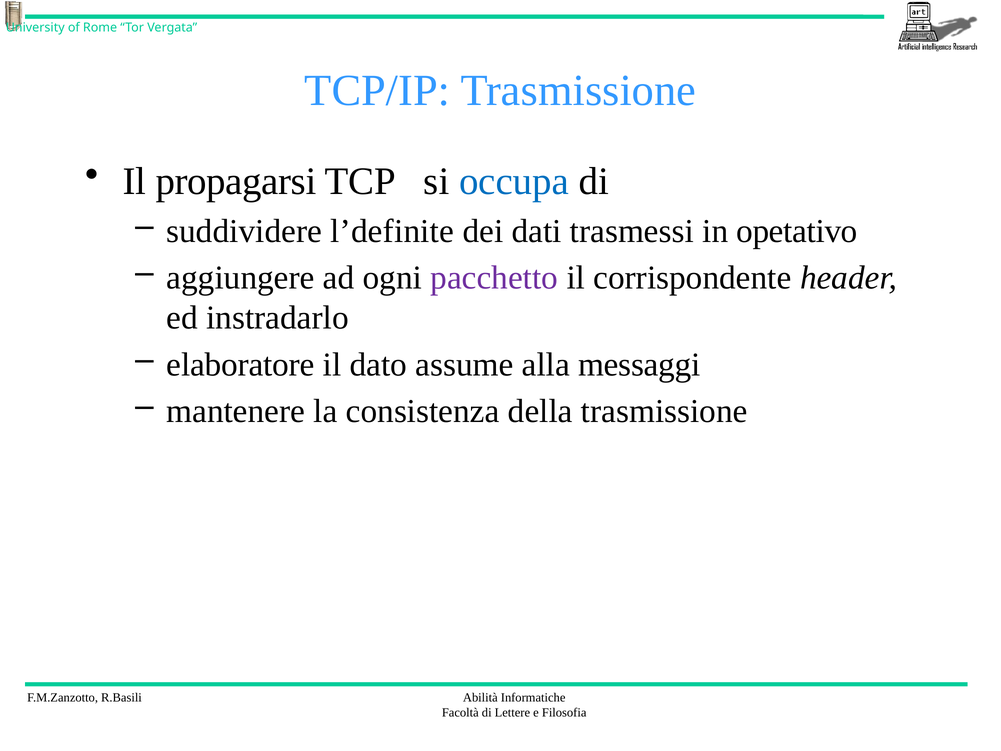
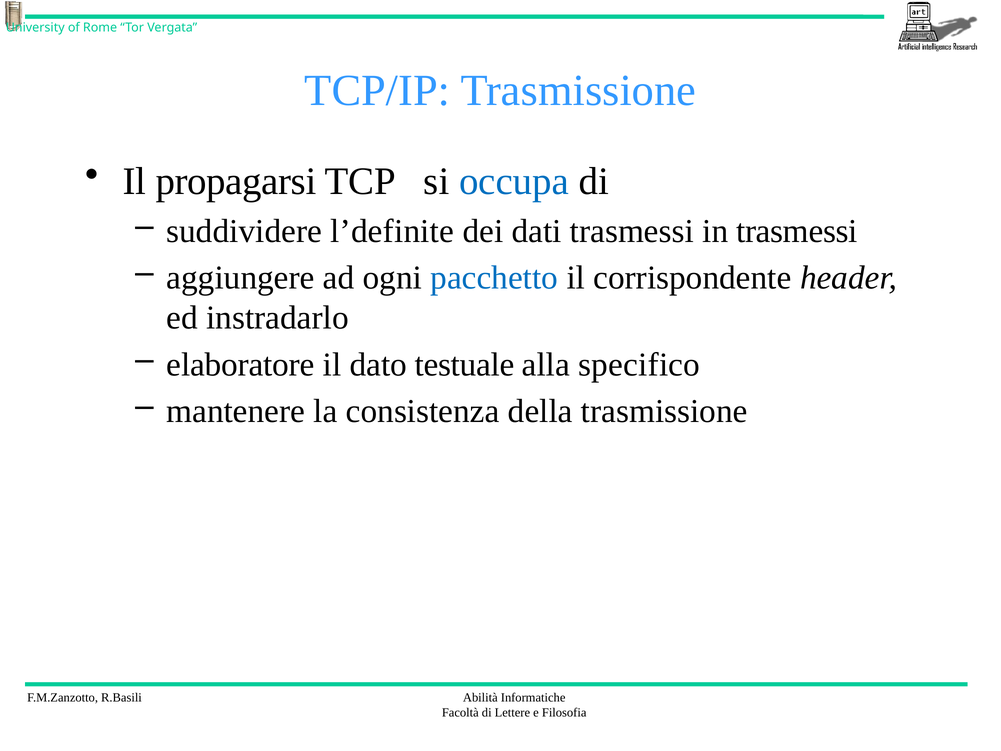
in opetativo: opetativo -> trasmessi
pacchetto colour: purple -> blue
assume: assume -> testuale
messaggi: messaggi -> specifico
